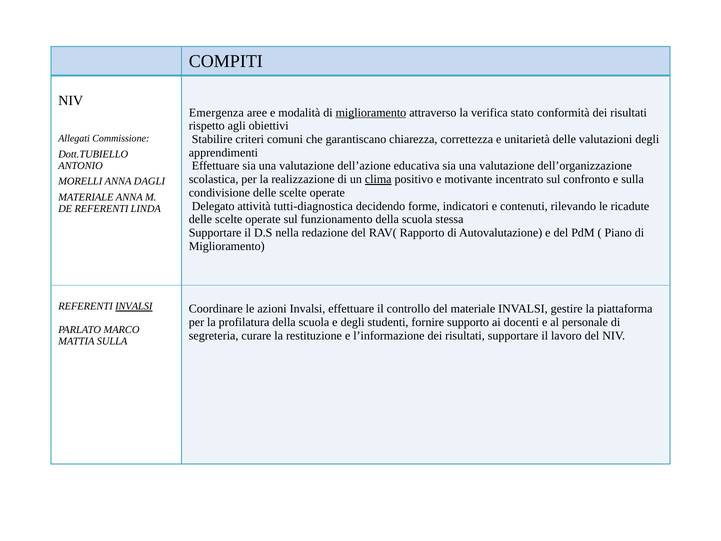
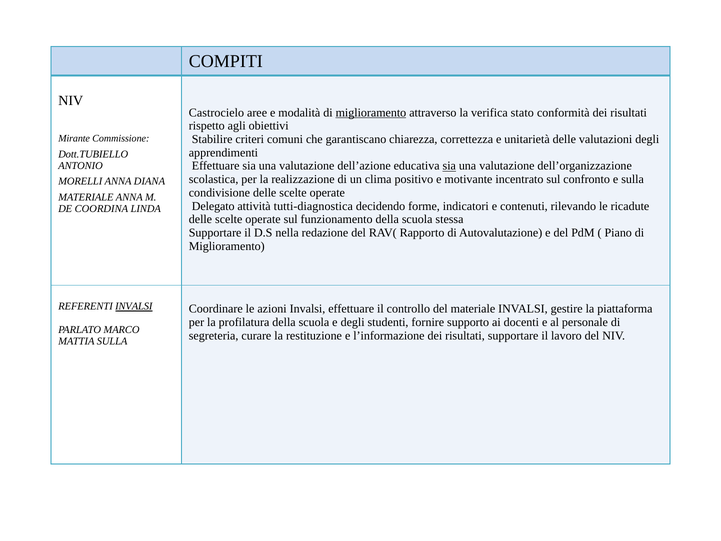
Emergenza: Emergenza -> Castrocielo
Allegati: Allegati -> Mirante
sia at (449, 166) underline: none -> present
clima underline: present -> none
DAGLI: DAGLI -> DIANA
DE REFERENTI: REFERENTI -> COORDINA
